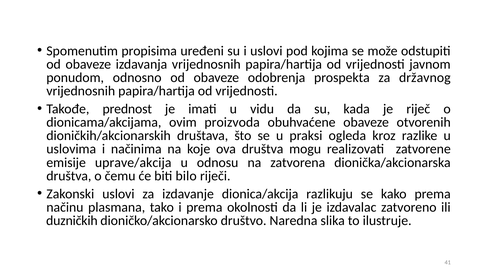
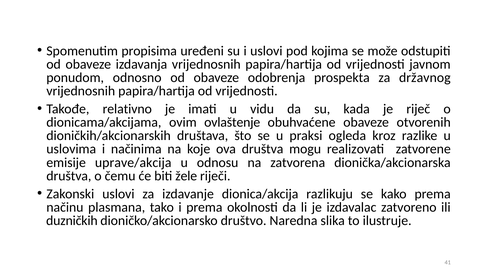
prednost: prednost -> relativno
proizvoda: proizvoda -> ovlaštenje
bilo: bilo -> žele
